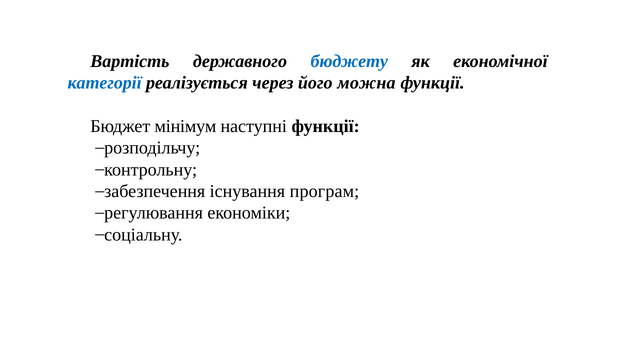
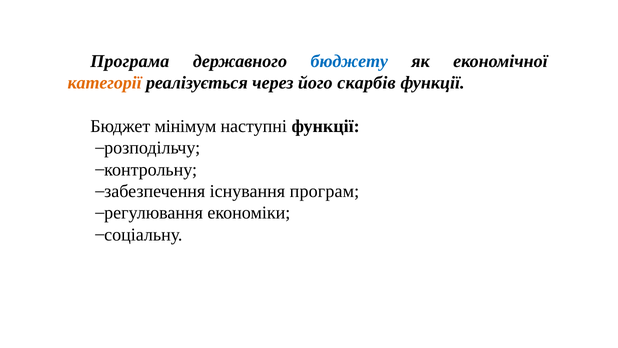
Вартість: Вартість -> Програма
категорії colour: blue -> orange
можна: можна -> скарбів
